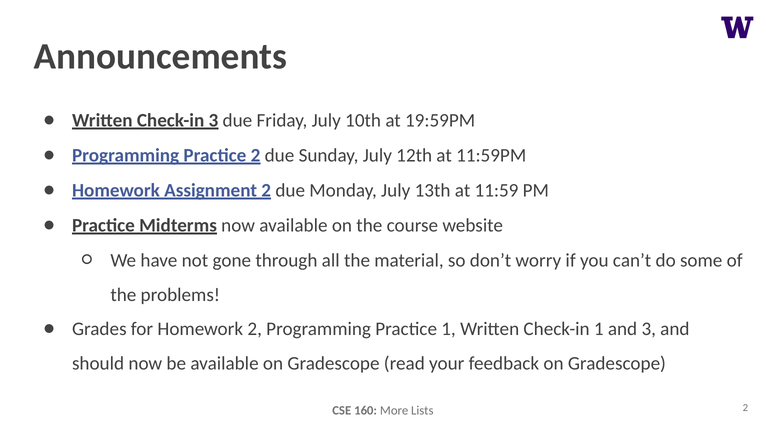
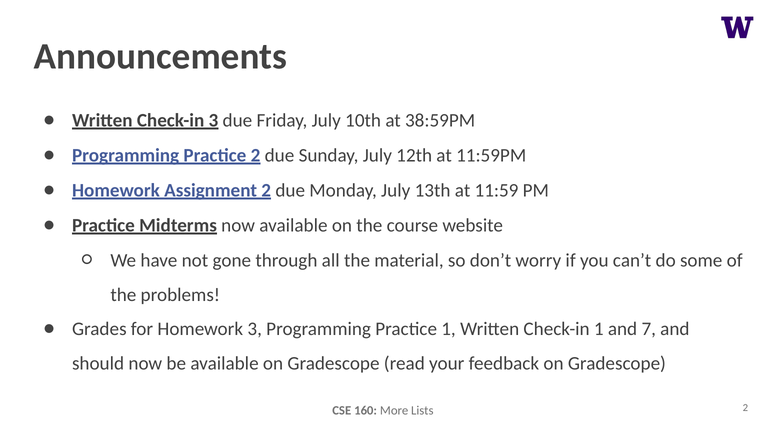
19:59PM: 19:59PM -> 38:59PM
Homework 2: 2 -> 3
and 3: 3 -> 7
